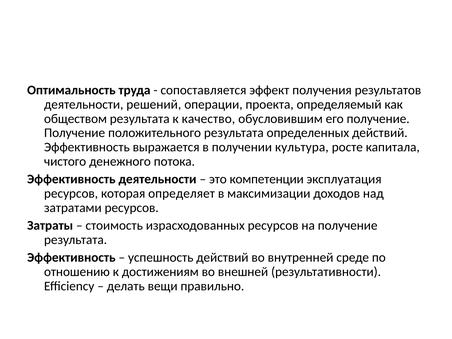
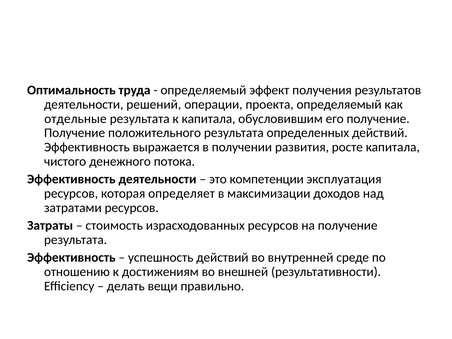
сопоставляется at (203, 90): сопоставляется -> определяемый
обществом: обществом -> отдельные
к качество: качество -> капитала
культура: культура -> развития
